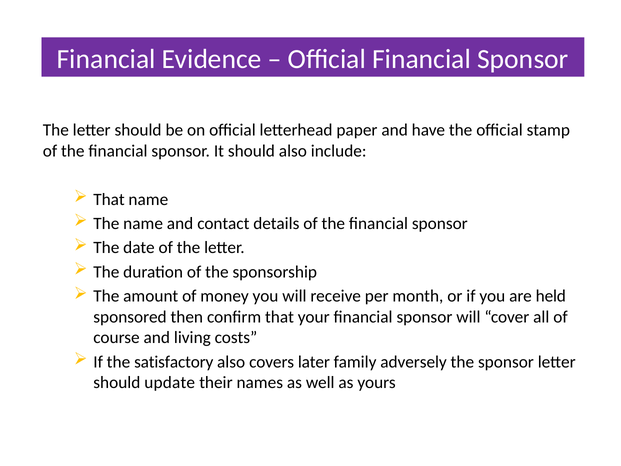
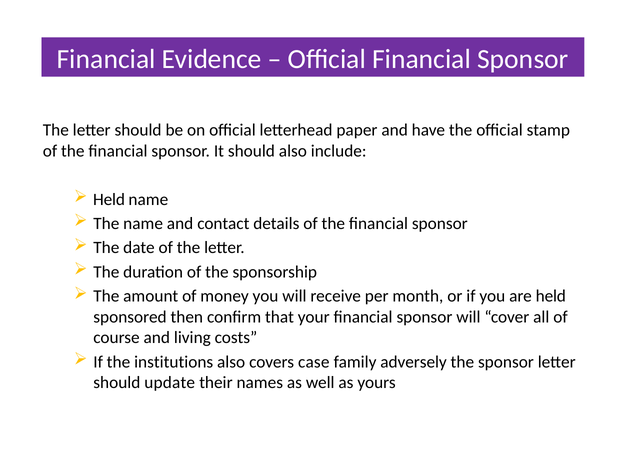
That at (109, 199): That -> Held
satisfactory: satisfactory -> institutions
later: later -> case
